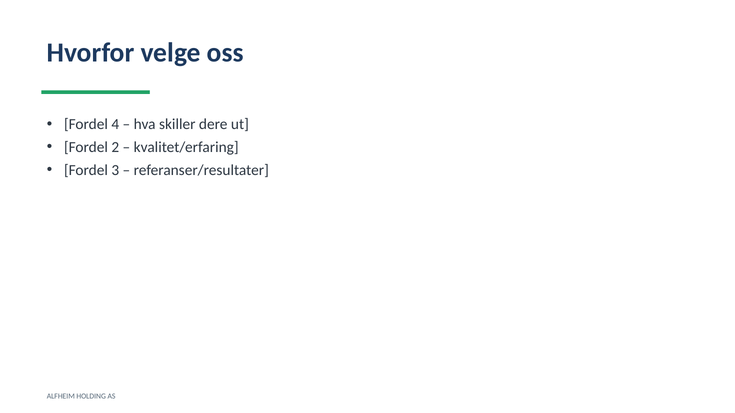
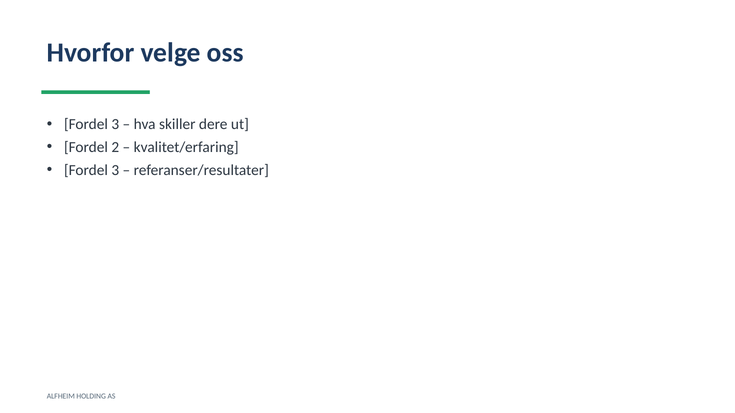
4 at (115, 124): 4 -> 3
